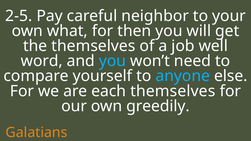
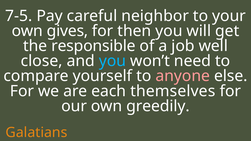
2-5: 2-5 -> 7-5
what: what -> gives
the themselves: themselves -> responsible
word: word -> close
anyone colour: light blue -> pink
